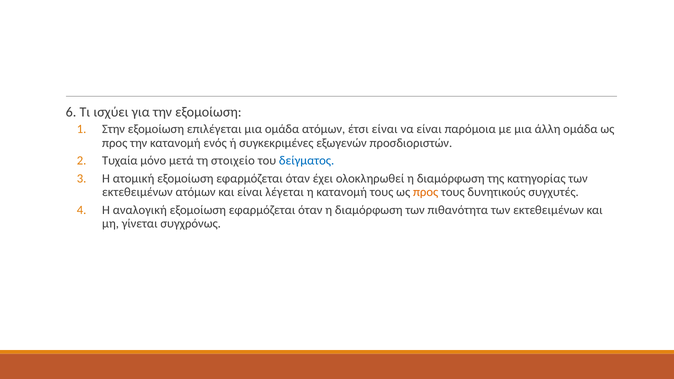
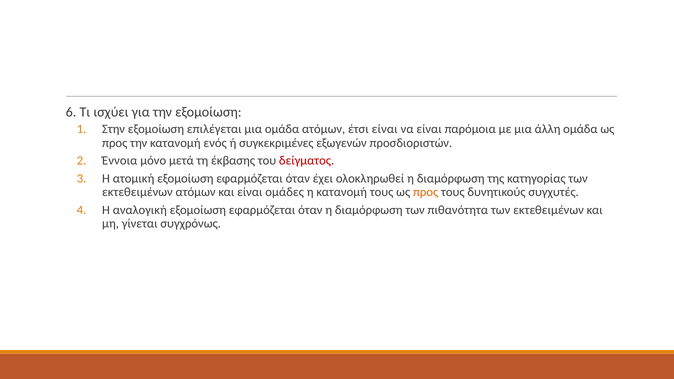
Τυχαία: Τυχαία -> Έννοια
στοιχείο: στοιχείο -> έκβασης
δείγματος colour: blue -> red
λέγεται: λέγεται -> ομάδες
